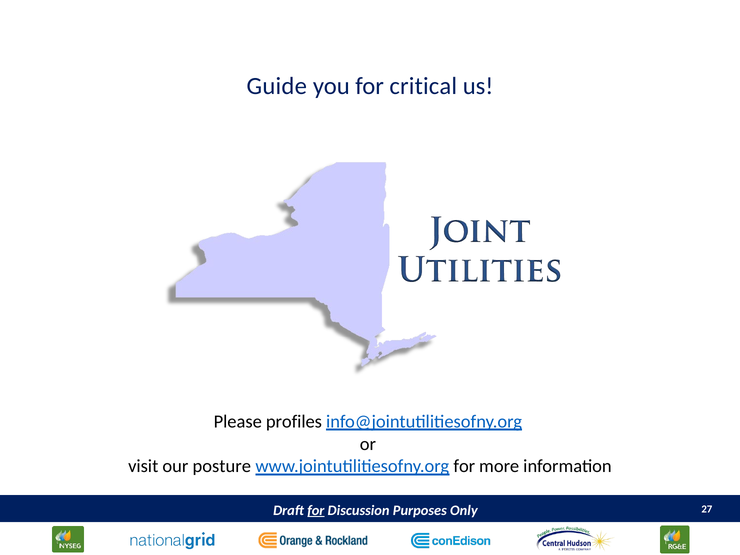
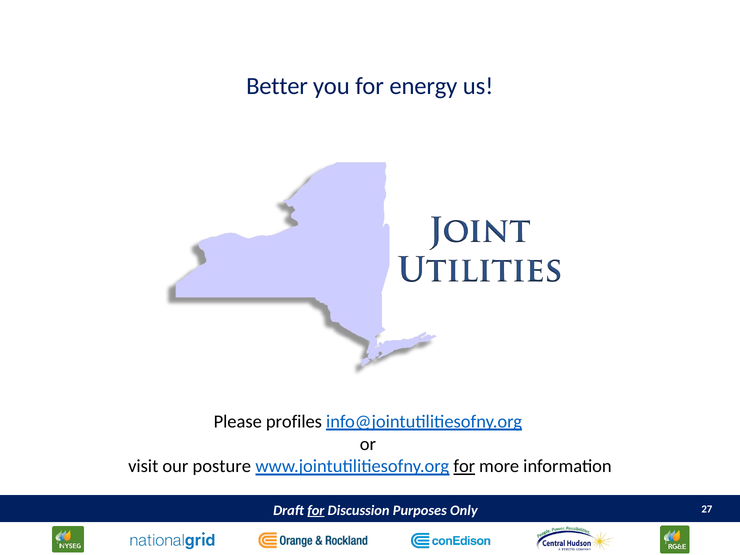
Guide: Guide -> Better
critical: critical -> energy
for at (464, 466) underline: none -> present
